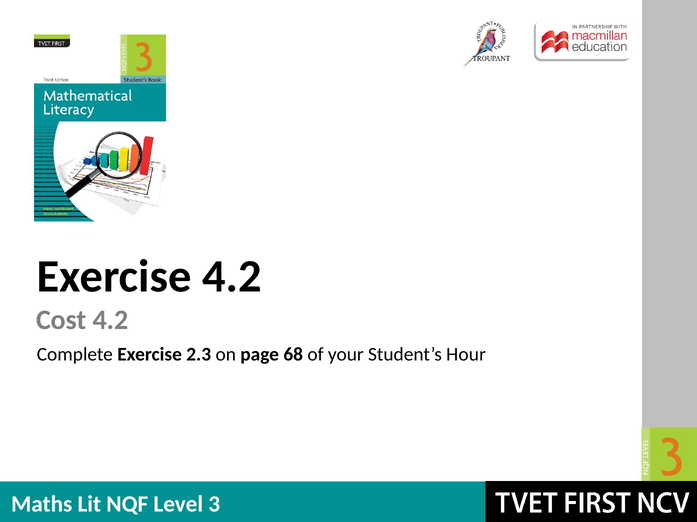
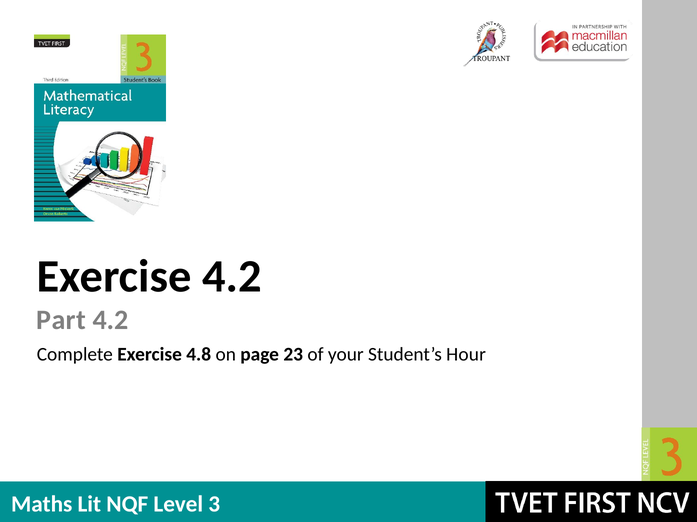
Cost: Cost -> Part
2.3: 2.3 -> 4.8
68: 68 -> 23
